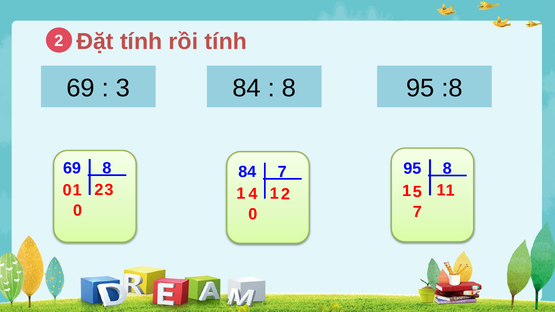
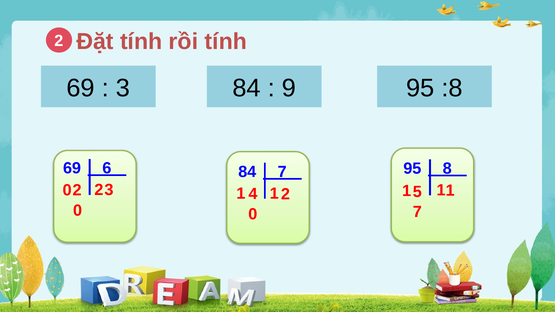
8 at (289, 88): 8 -> 9
69 8: 8 -> 6
1 at (77, 190): 1 -> 2
